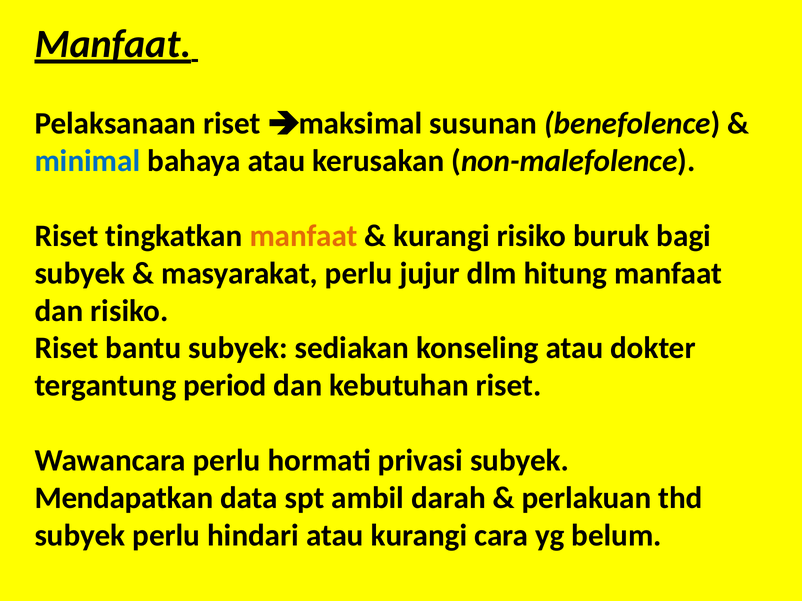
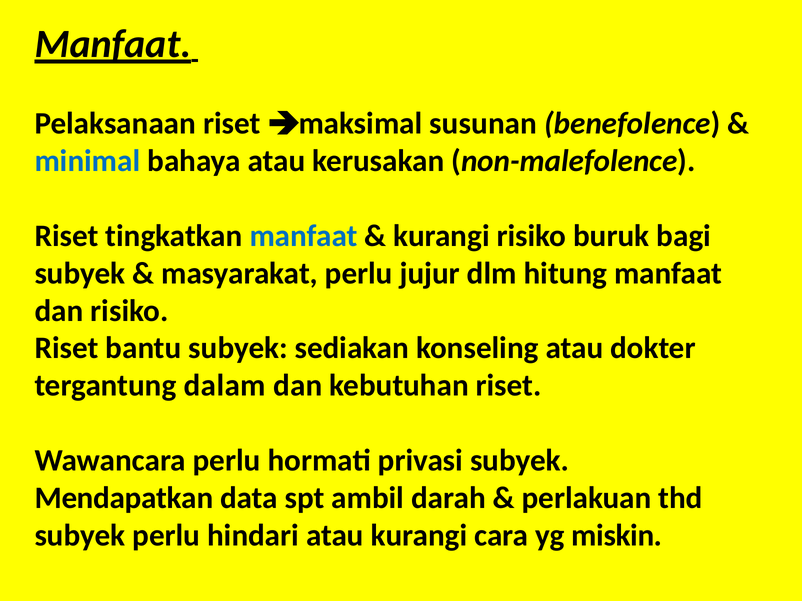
manfaat at (304, 236) colour: orange -> blue
period: period -> dalam
belum: belum -> miskin
